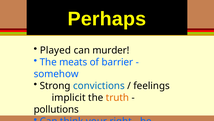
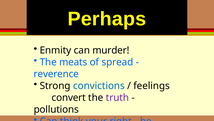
Played: Played -> Enmity
barrier: barrier -> spread
somehow: somehow -> reverence
implicit: implicit -> convert
truth colour: orange -> purple
